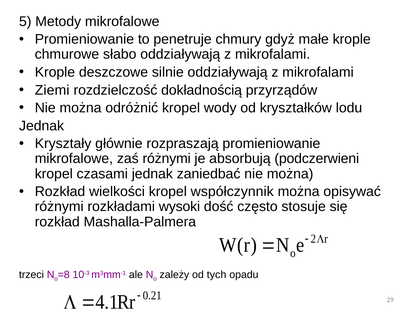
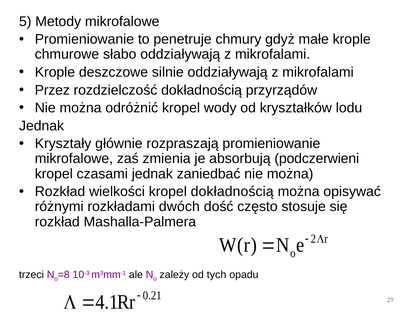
Ziemi: Ziemi -> Przez
zaś różnymi: różnymi -> zmienia
kropel współczynnik: współczynnik -> dokładnością
wysoki: wysoki -> dwóch
